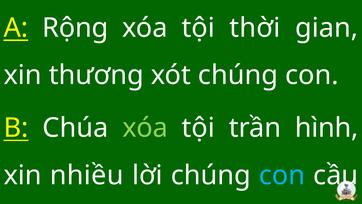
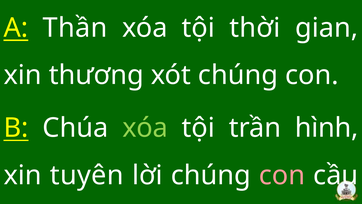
Rộng: Rộng -> Thần
nhiều: nhiều -> tuyên
con at (282, 175) colour: light blue -> pink
